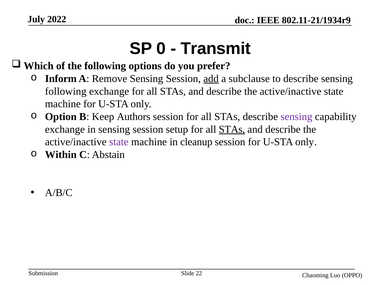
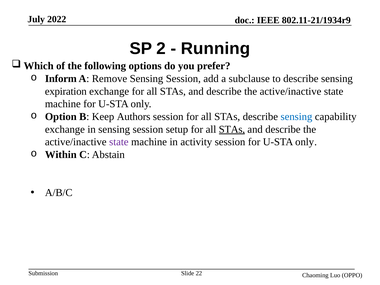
0: 0 -> 2
Transmit: Transmit -> Running
add underline: present -> none
following at (66, 91): following -> expiration
sensing at (296, 117) colour: purple -> blue
cleanup: cleanup -> activity
